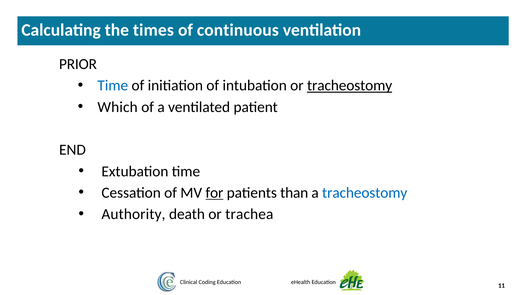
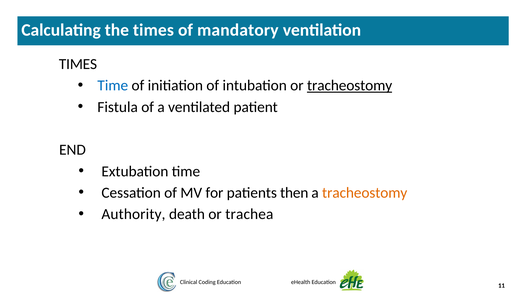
continuous: continuous -> mandatory
PRIOR at (78, 64): PRIOR -> TIMES
Which: Which -> Fistula
for underline: present -> none
than: than -> then
tracheostomy at (365, 193) colour: blue -> orange
